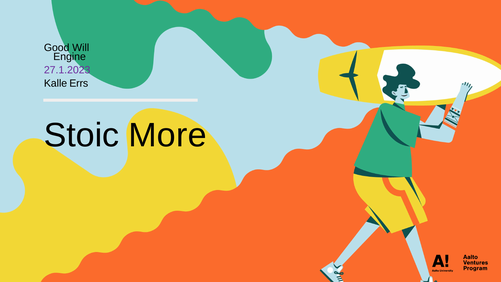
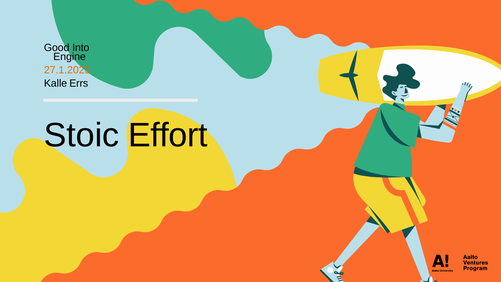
Will: Will -> Into
27.1.2023 colour: purple -> orange
More: More -> Effort
